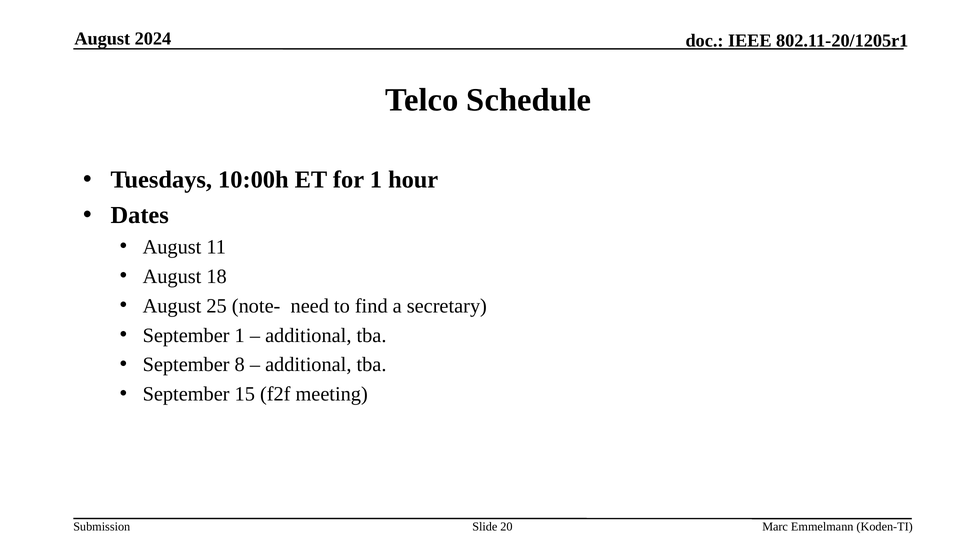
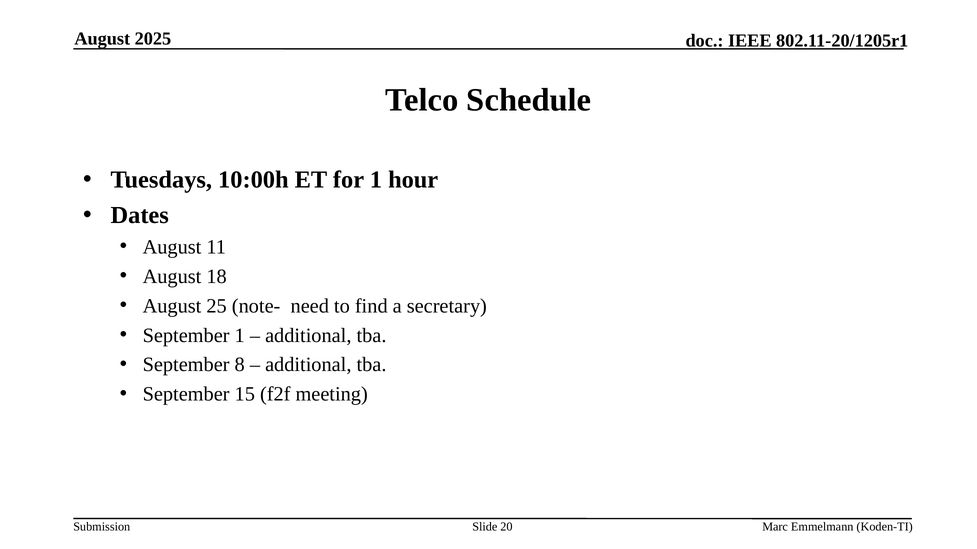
2024: 2024 -> 2025
